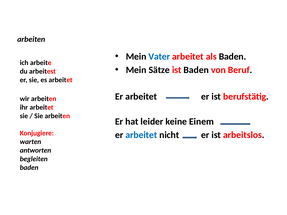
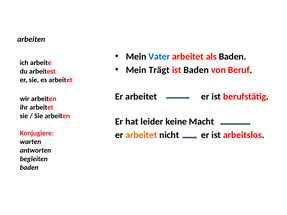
Sätze: Sätze -> Trägt
Einem: Einem -> Macht
arbeitet at (141, 135) colour: blue -> orange
